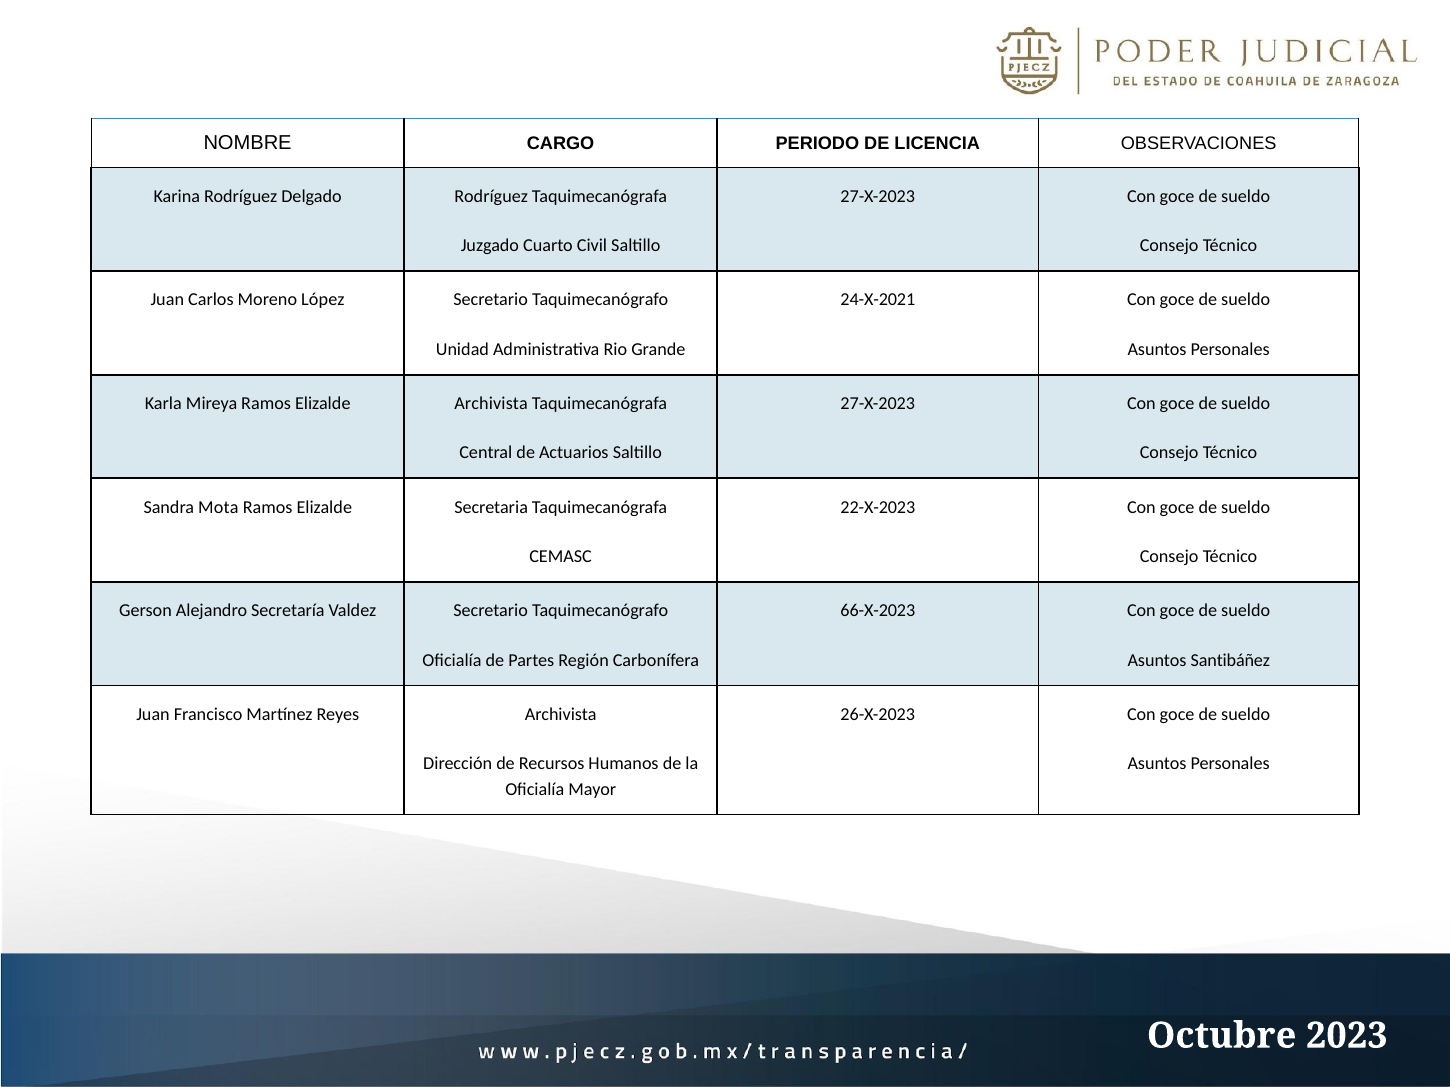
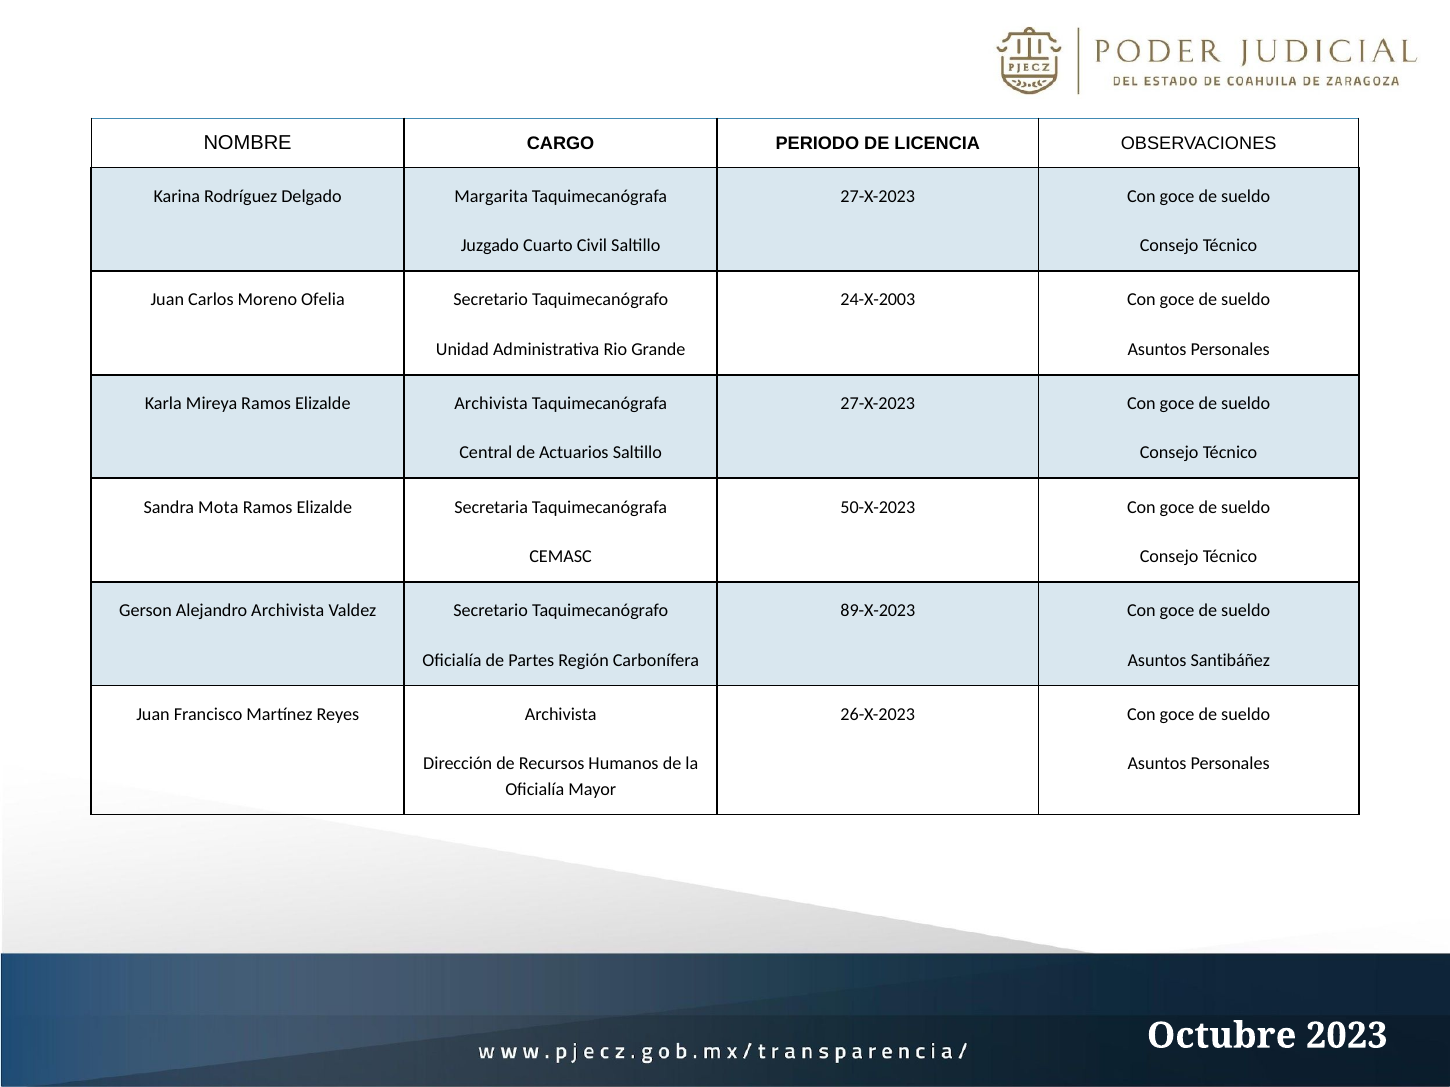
Delgado Rodríguez: Rodríguez -> Margarita
López: López -> Ofelia
24-X-2021: 24-X-2021 -> 24-X-2003
22-X-2023: 22-X-2023 -> 50-X-2023
Alejandro Secretaría: Secretaría -> Archivista
66-X-2023: 66-X-2023 -> 89-X-2023
